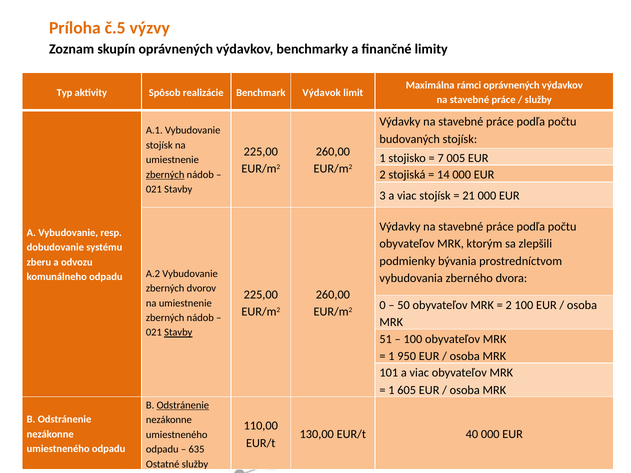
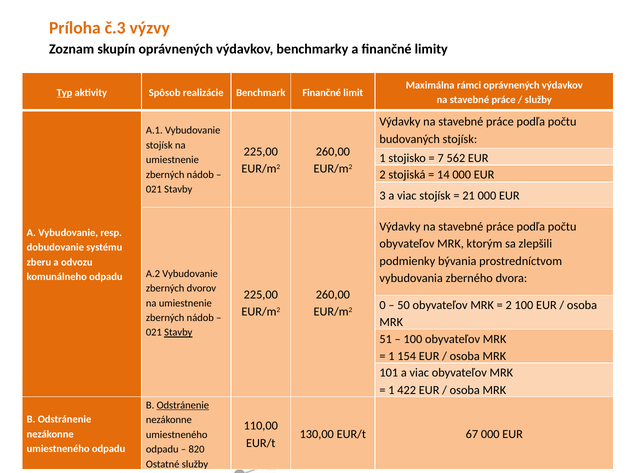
č.5: č.5 -> č.3
Typ underline: none -> present
Benchmark Výdavok: Výdavok -> Finančné
005: 005 -> 562
zberných at (165, 175) underline: present -> none
950: 950 -> 154
605: 605 -> 422
40: 40 -> 67
635: 635 -> 820
